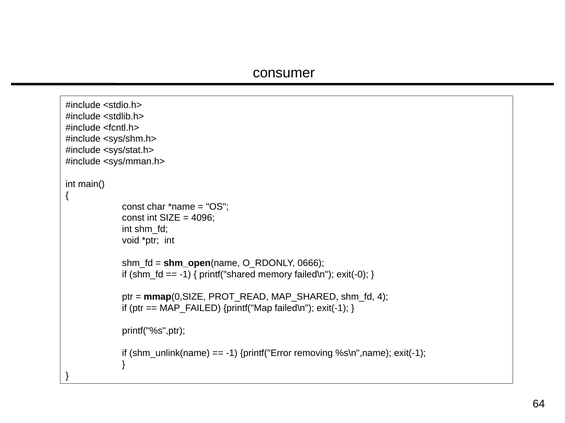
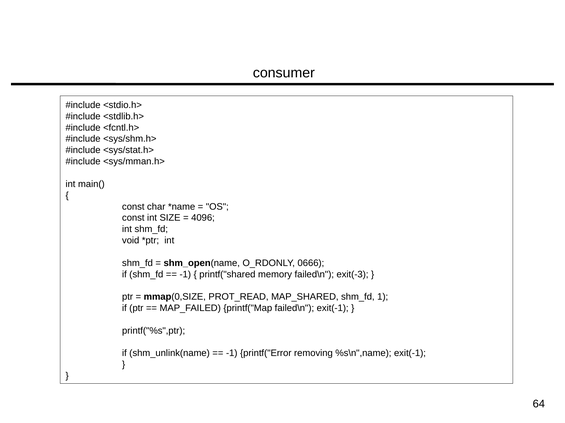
exit(-0: exit(-0 -> exit(-3
4: 4 -> 1
